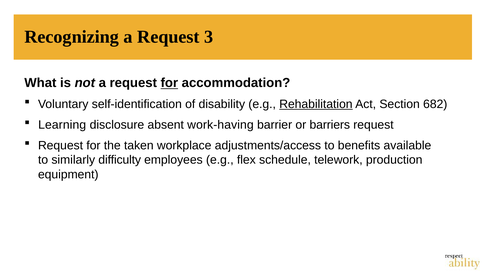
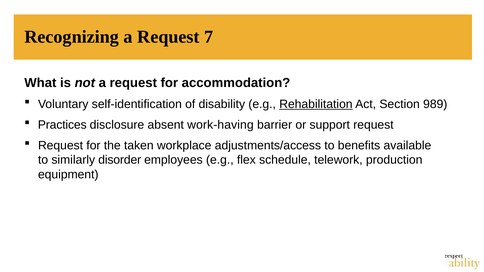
3: 3 -> 7
for at (169, 83) underline: present -> none
682: 682 -> 989
Learning: Learning -> Practices
barriers: barriers -> support
difficulty: difficulty -> disorder
